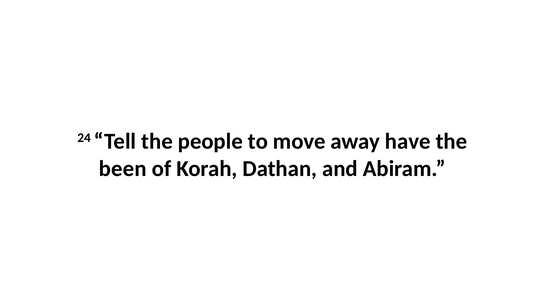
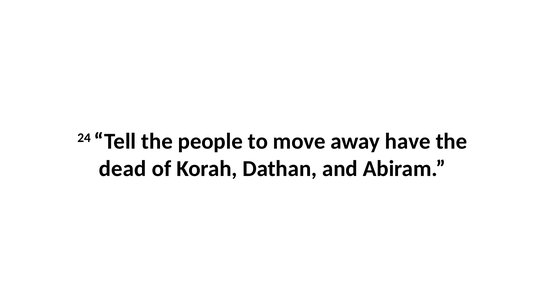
been: been -> dead
